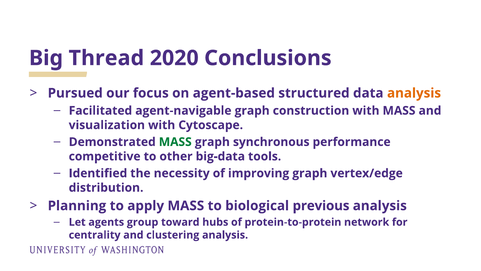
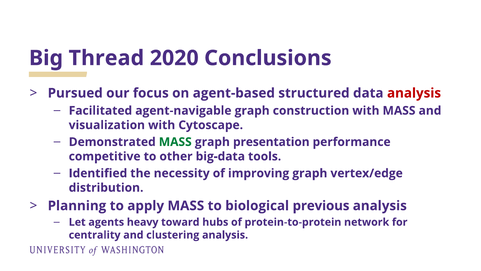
analysis at (414, 93) colour: orange -> red
synchronous: synchronous -> presentation
group: group -> heavy
